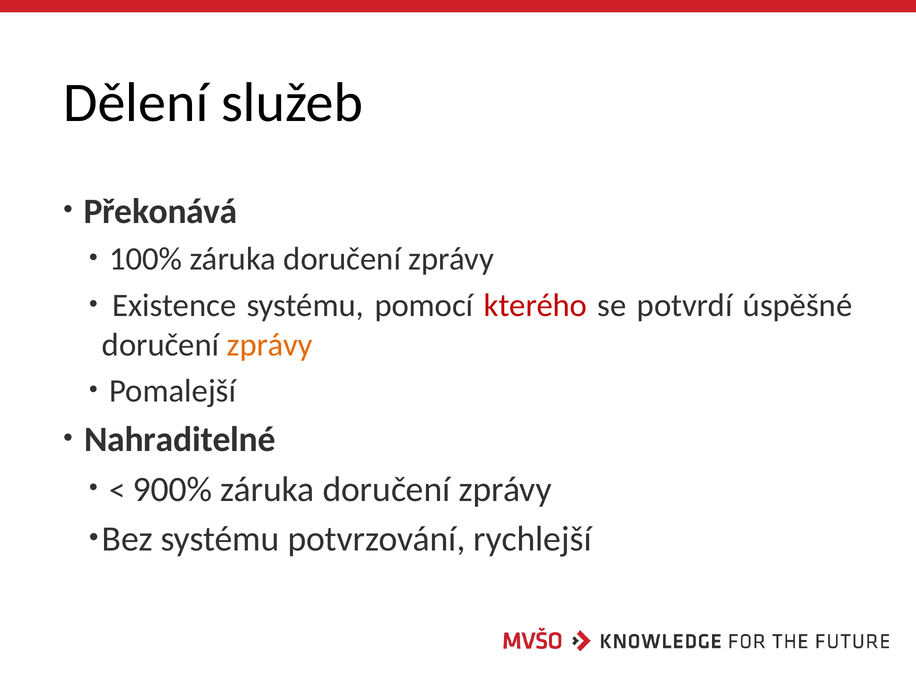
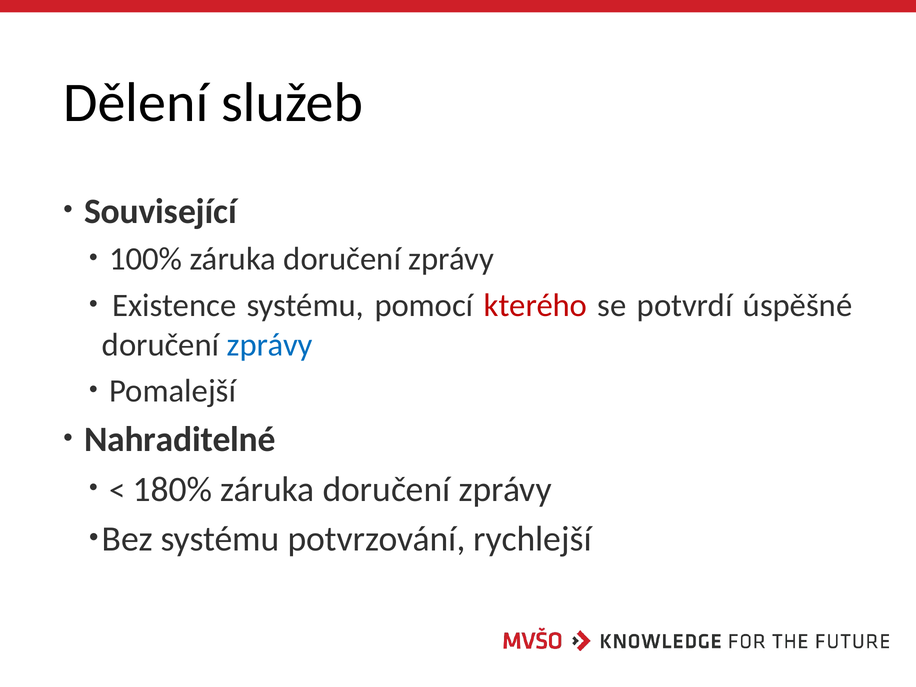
Překonává: Překonává -> Související
zprávy at (270, 345) colour: orange -> blue
900%: 900% -> 180%
